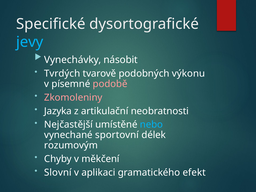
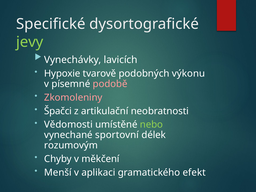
jevy colour: light blue -> light green
násobit: násobit -> lavicích
Tvrdých: Tvrdých -> Hypoxie
Jazyka: Jazyka -> Špačci
Nejčastější: Nejčastější -> Vědomosti
nebo colour: light blue -> light green
Slovní: Slovní -> Menší
